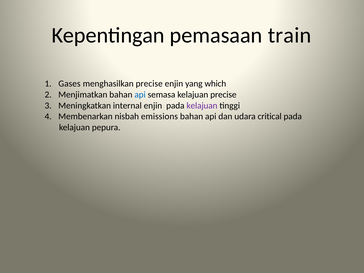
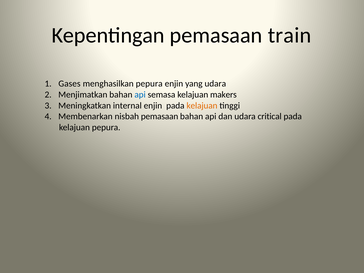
menghasilkan precise: precise -> pepura
yang which: which -> udara
kelajuan precise: precise -> makers
kelajuan at (202, 106) colour: purple -> orange
nisbah emissions: emissions -> pemasaan
